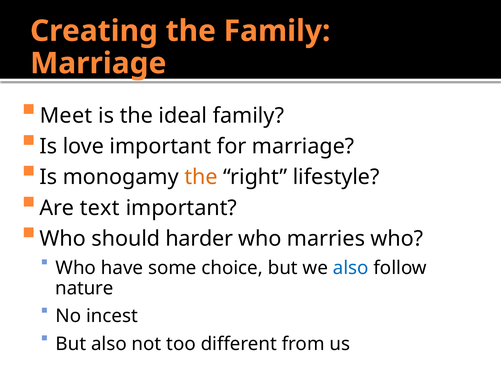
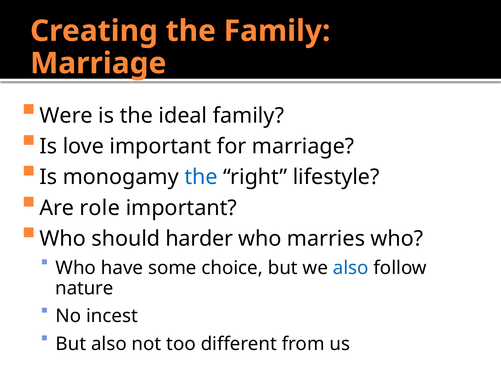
Meet: Meet -> Were
the at (201, 177) colour: orange -> blue
text: text -> role
